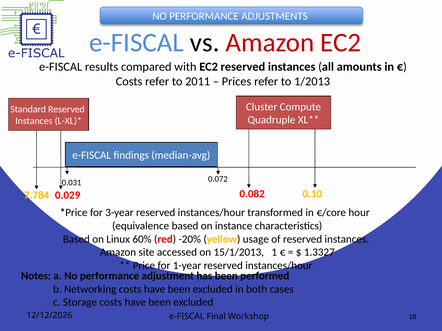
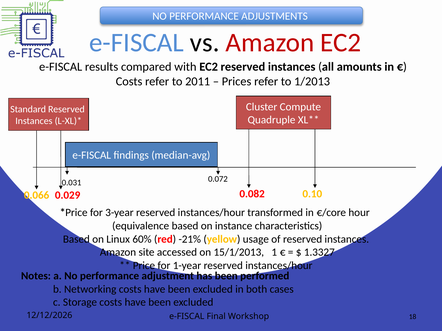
7.784: 7.784 -> 0.066
-20%: -20% -> -21%
